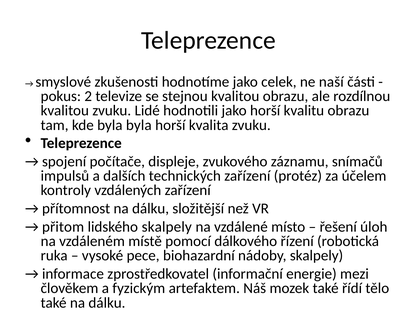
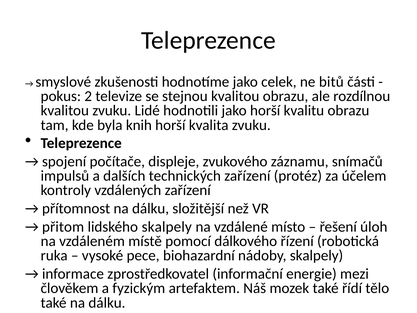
naší: naší -> bitů
byla byla: byla -> knih
